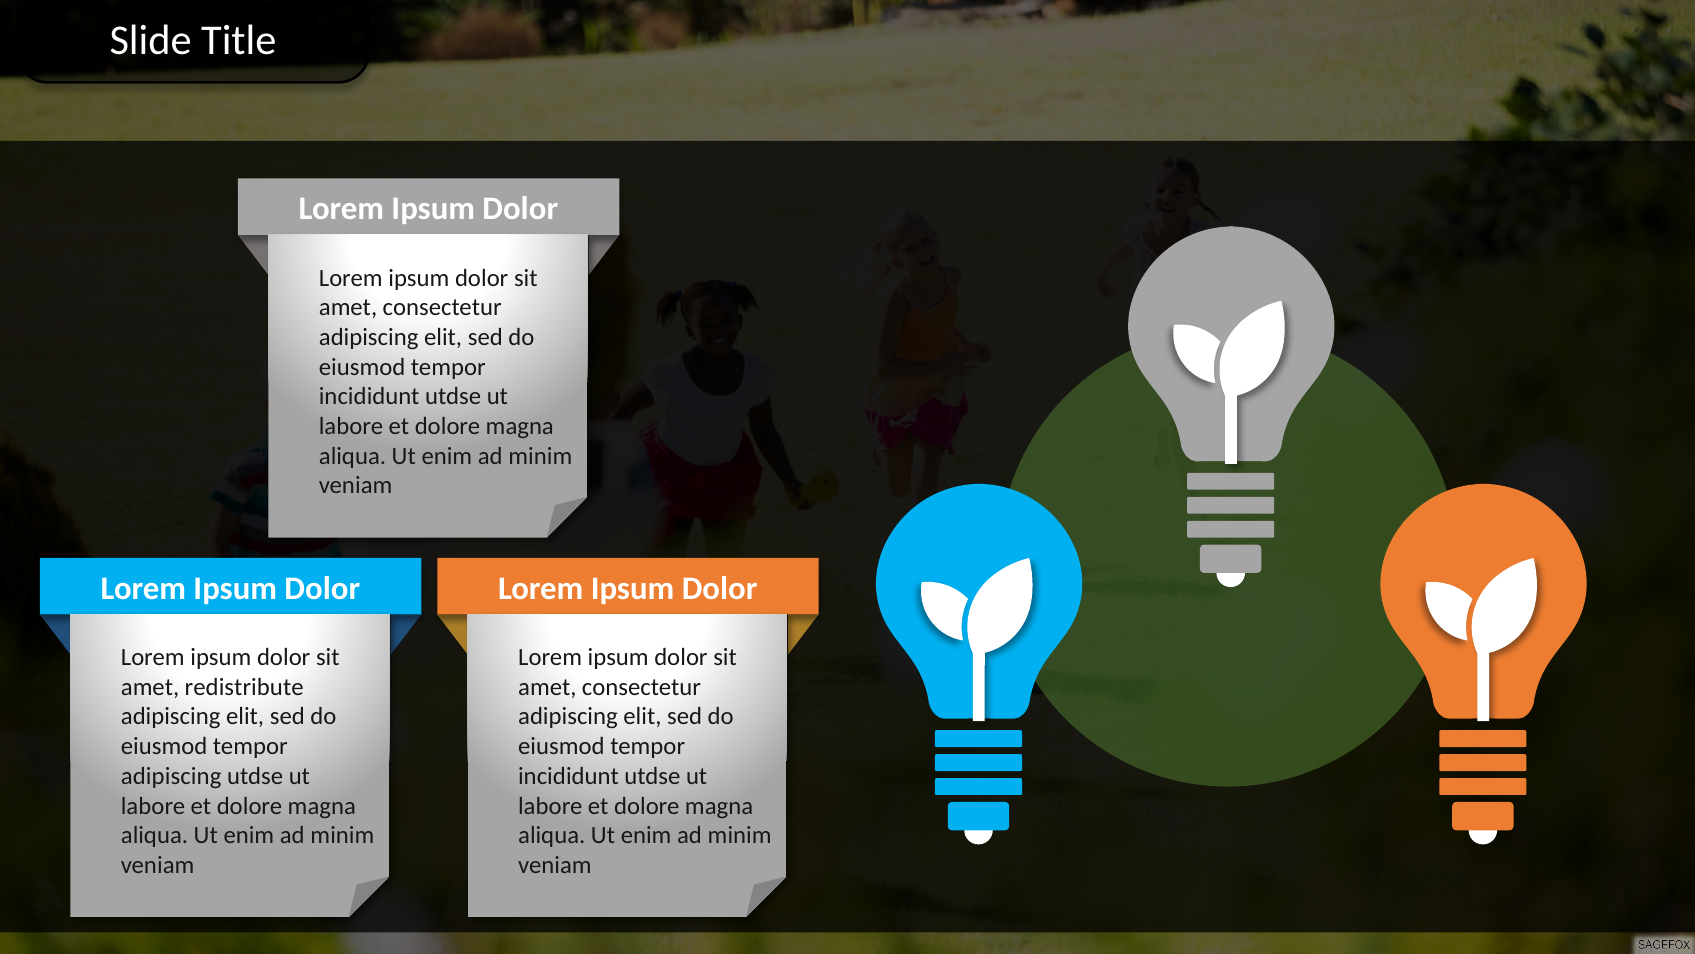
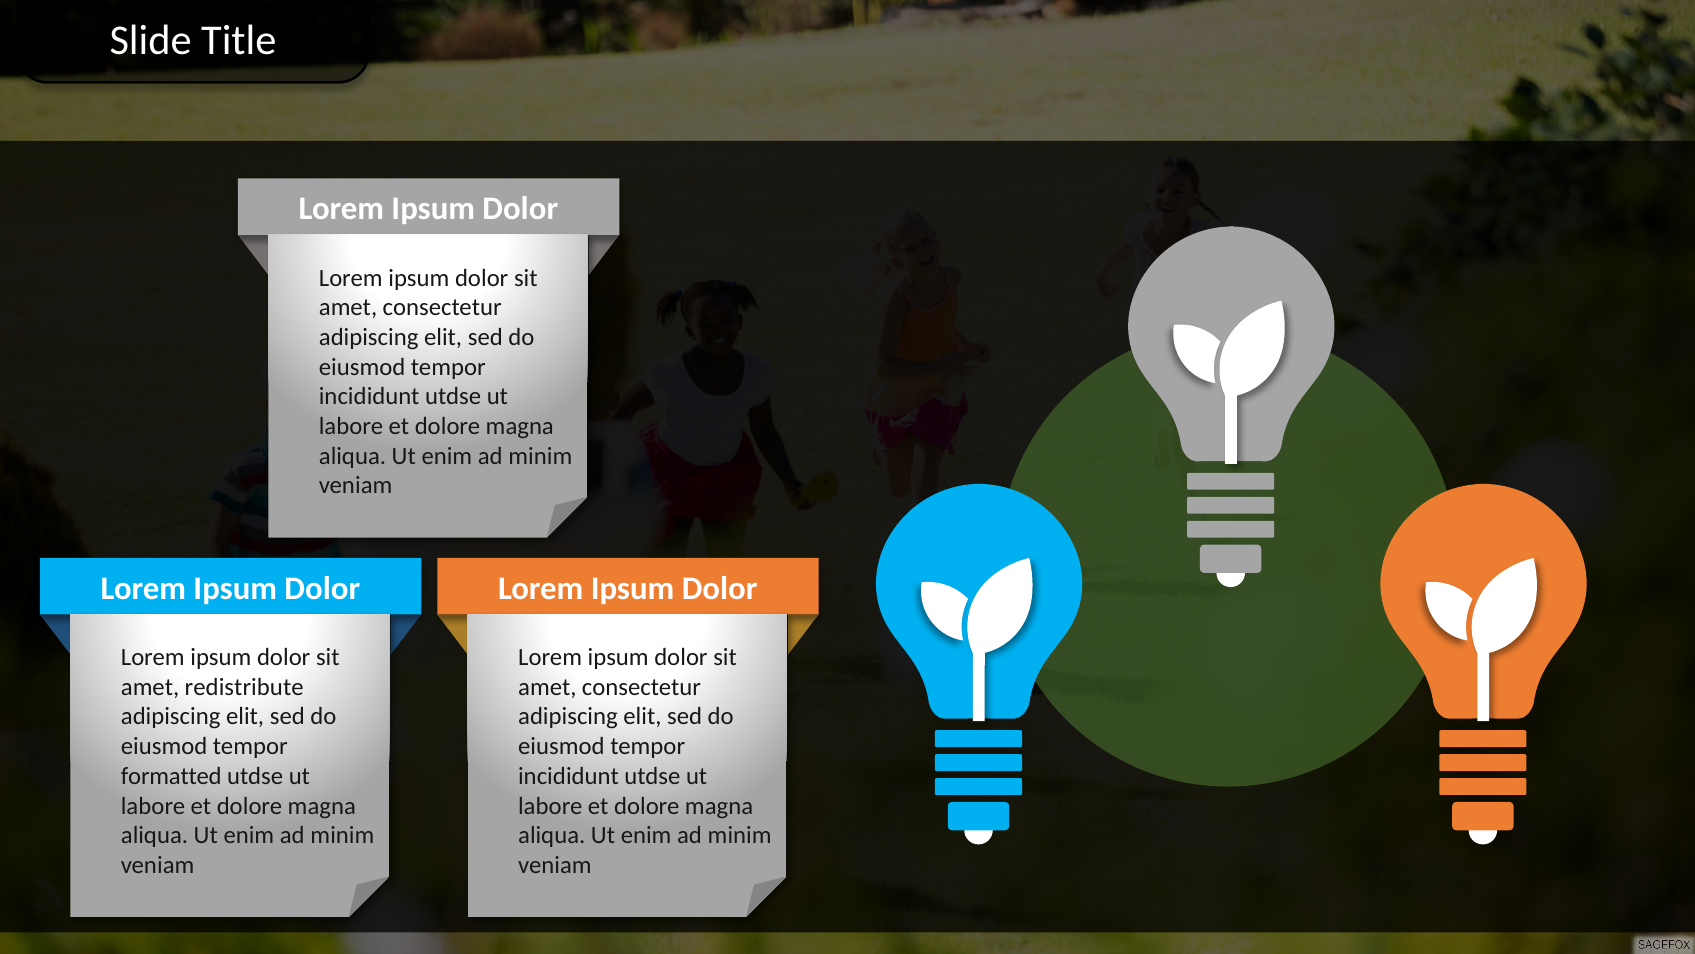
adipiscing at (171, 776): adipiscing -> formatted
